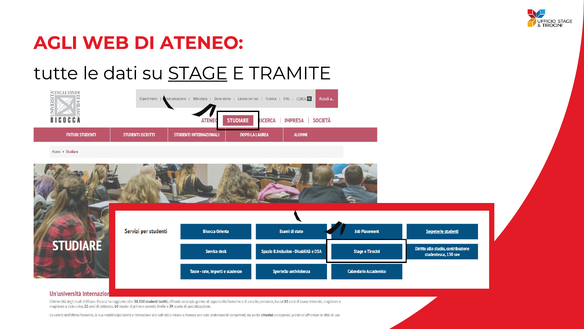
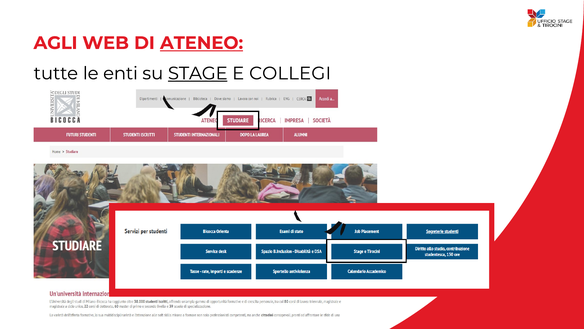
ATENEO underline: none -> present
dati: dati -> enti
TRAMITE: TRAMITE -> COLLEGI
